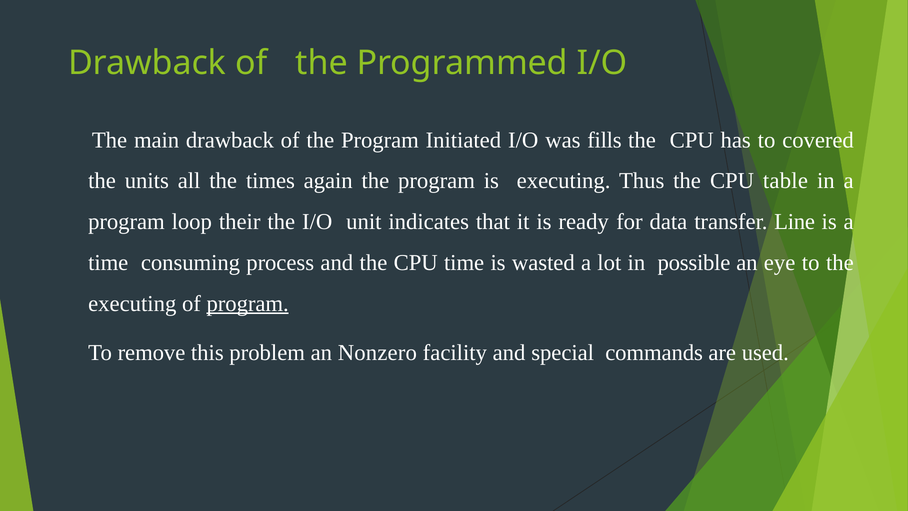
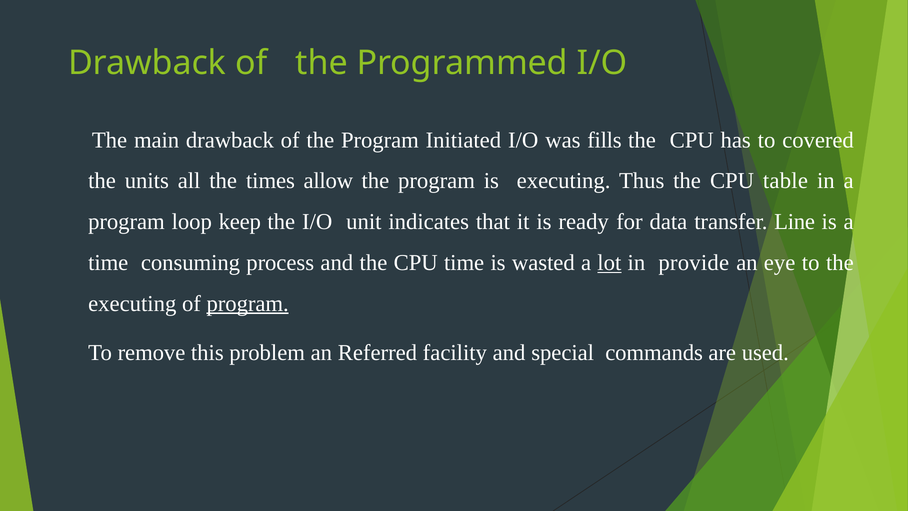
again: again -> allow
their: their -> keep
lot underline: none -> present
possible: possible -> provide
Nonzero: Nonzero -> Referred
